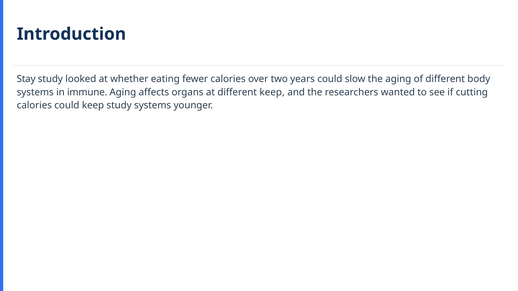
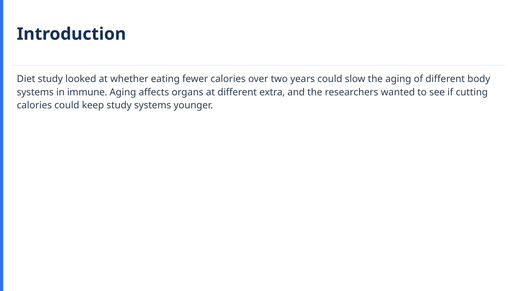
Stay: Stay -> Diet
different keep: keep -> extra
